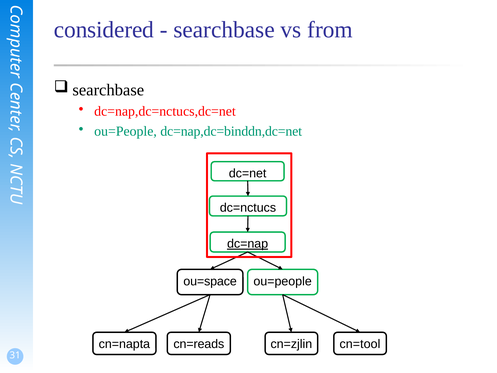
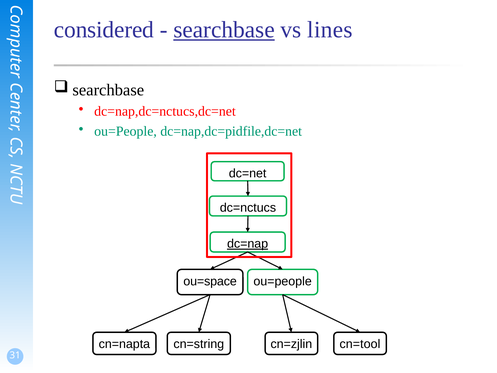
searchbase underline: none -> present
from: from -> lines
dc=nap,dc=binddn,dc=net: dc=nap,dc=binddn,dc=net -> dc=nap,dc=pidfile,dc=net
cn=reads: cn=reads -> cn=string
